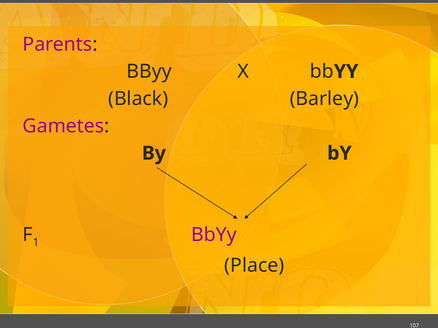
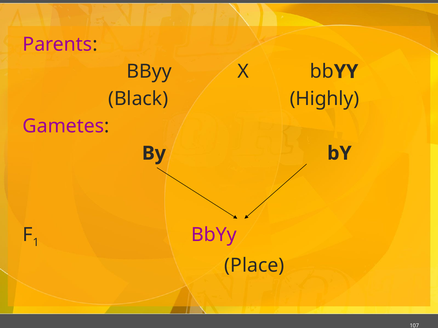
Barley: Barley -> Highly
